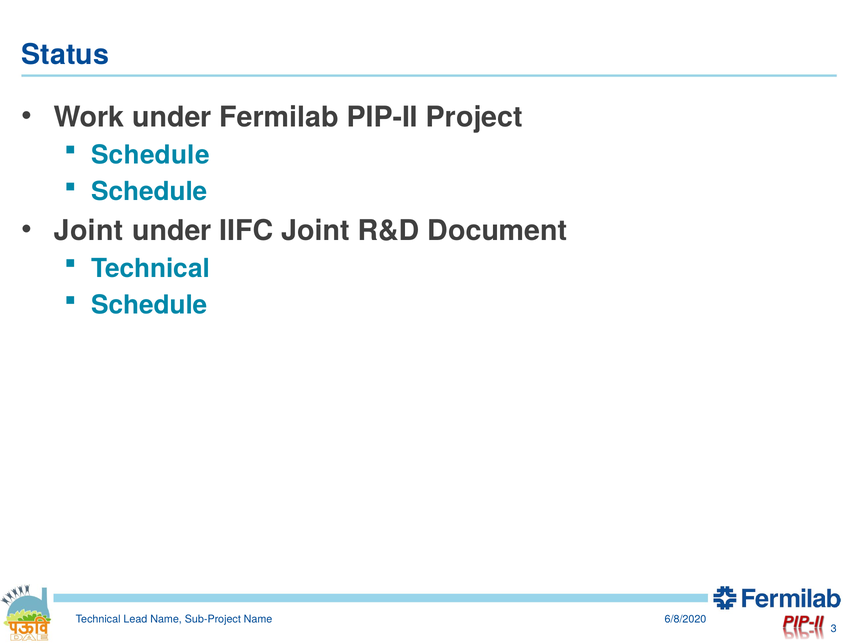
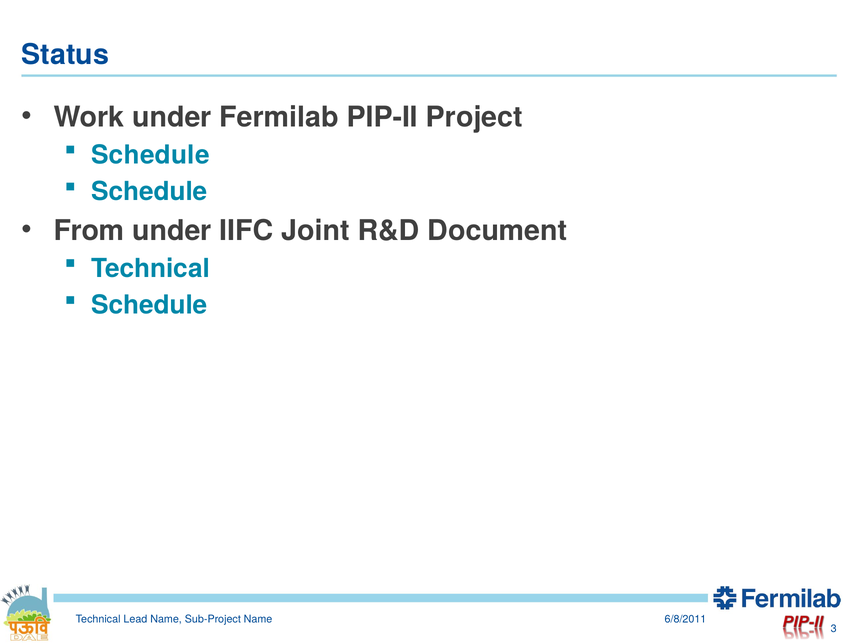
Joint at (89, 230): Joint -> From
6/8/2020: 6/8/2020 -> 6/8/2011
